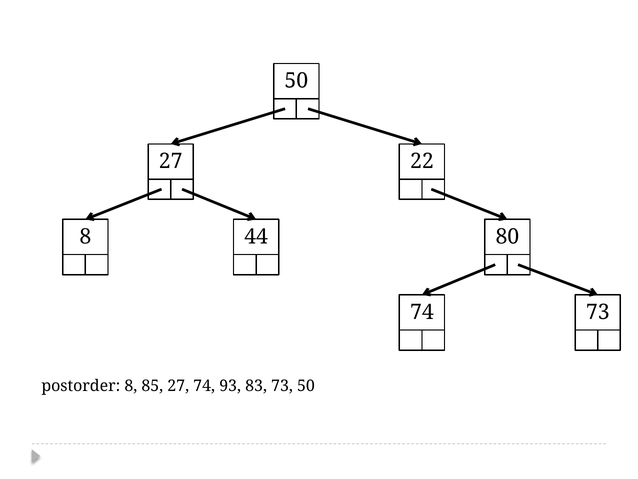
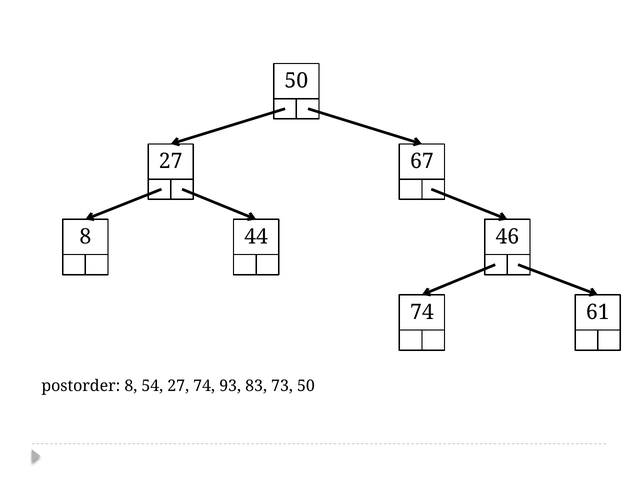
22: 22 -> 67
80: 80 -> 46
74 73: 73 -> 61
85: 85 -> 54
